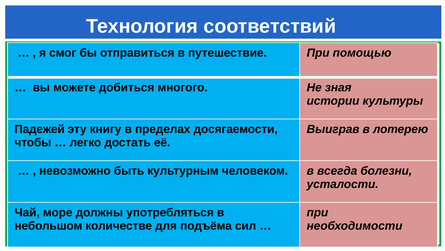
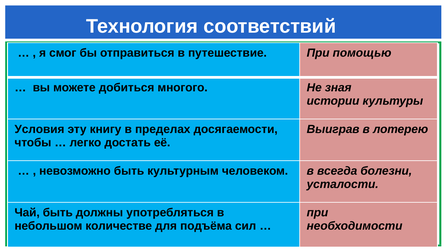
Падежей: Падежей -> Условия
Чай море: море -> быть
